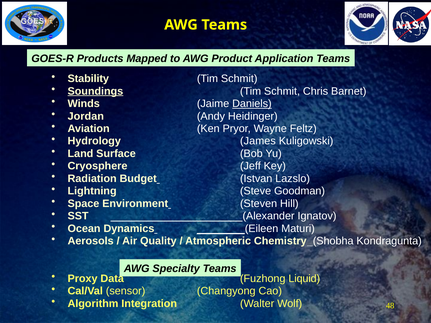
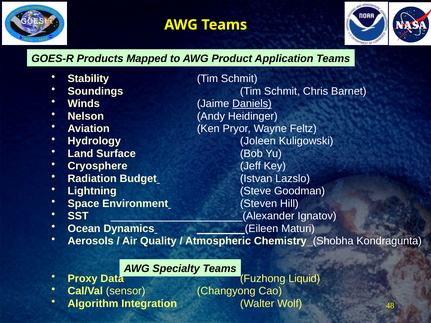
Soundings underline: present -> none
Jordan: Jordan -> Nelson
James: James -> Joleen
